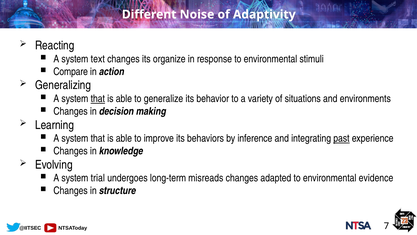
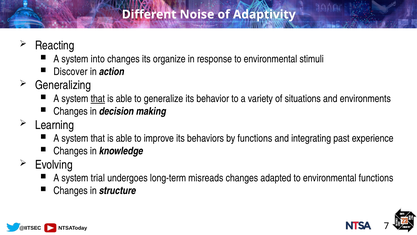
text: text -> into
Compare: Compare -> Discover
by inference: inference -> functions
past underline: present -> none
environmental evidence: evidence -> functions
